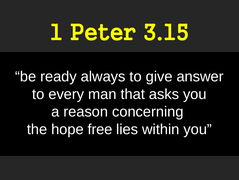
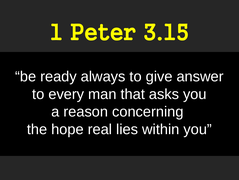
free: free -> real
